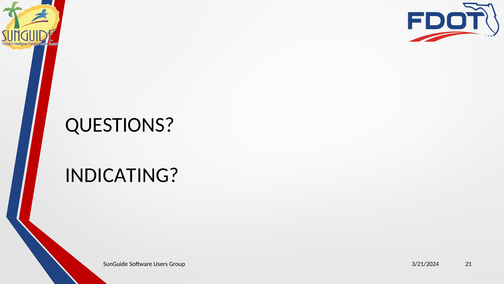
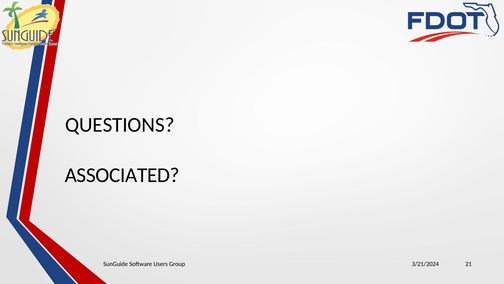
INDICATING: INDICATING -> ASSOCIATED
